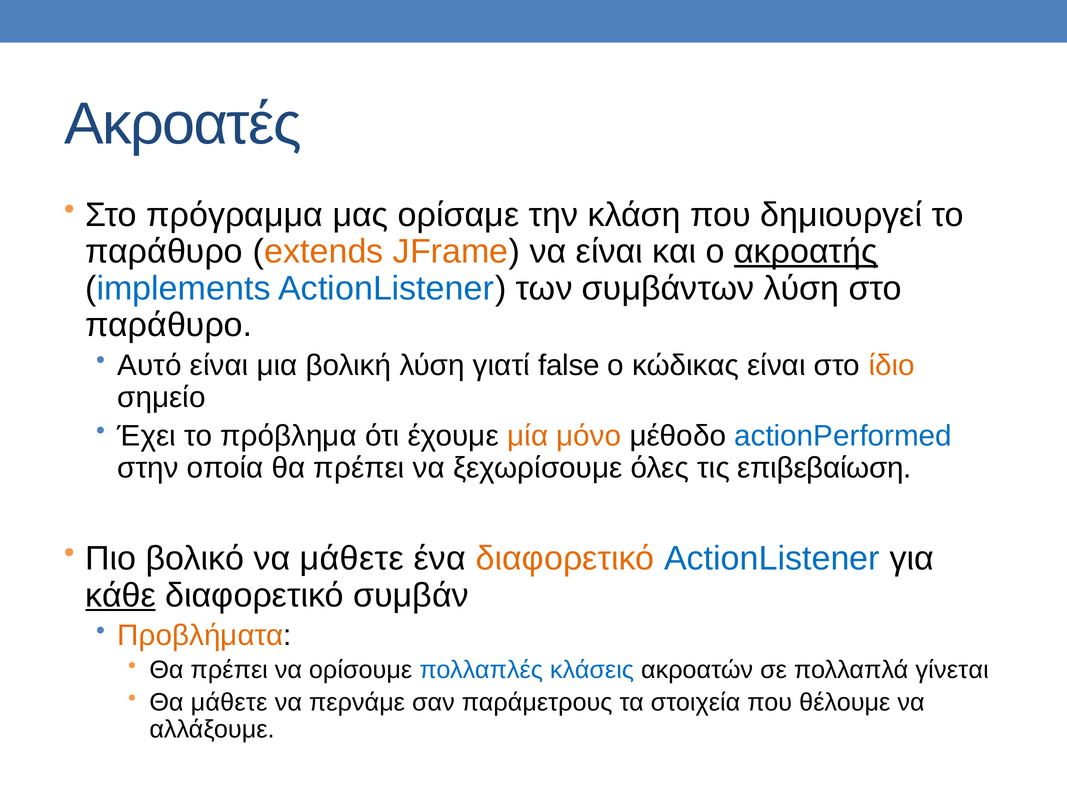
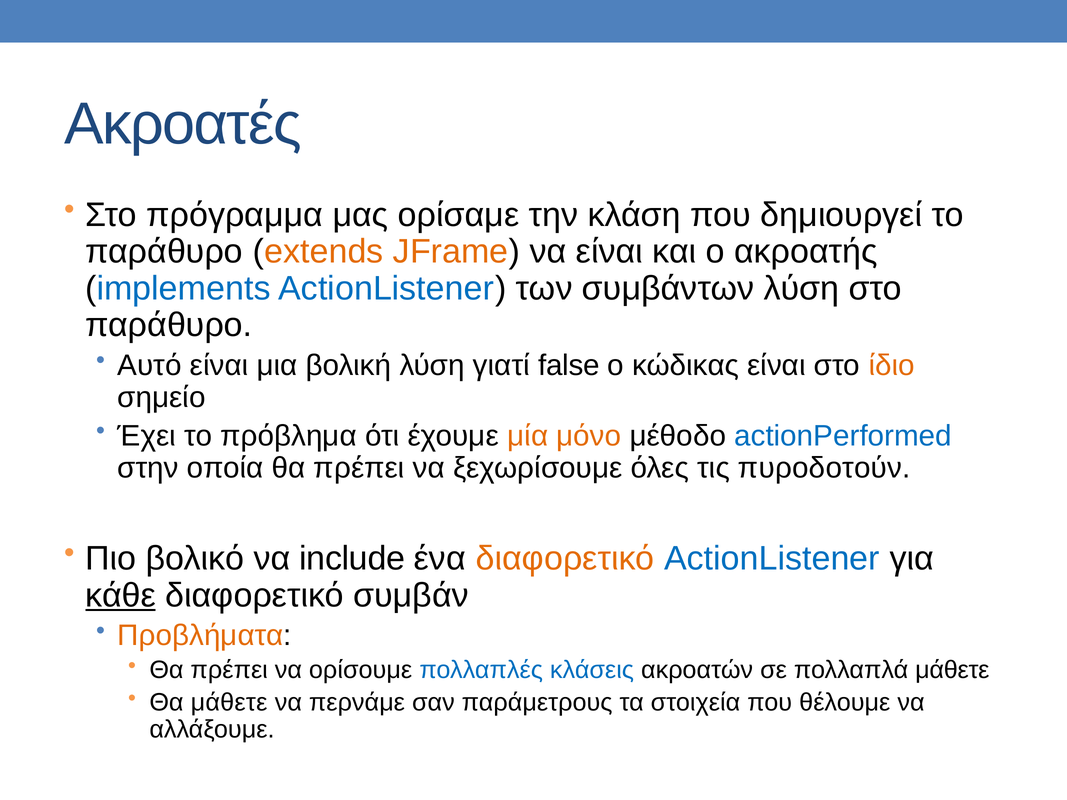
ακροατής underline: present -> none
επιβεβαίωση: επιβεβαίωση -> πυροδοτούν
να μάθετε: μάθετε -> include
πολλαπλά γίνεται: γίνεται -> μάθετε
